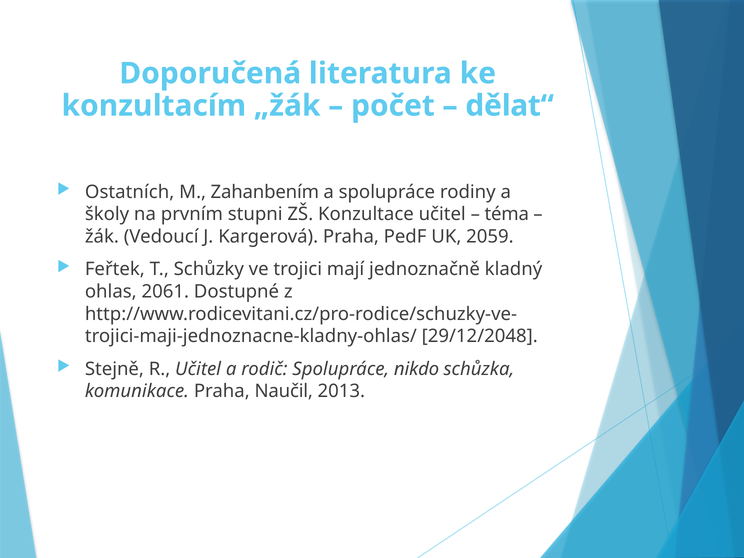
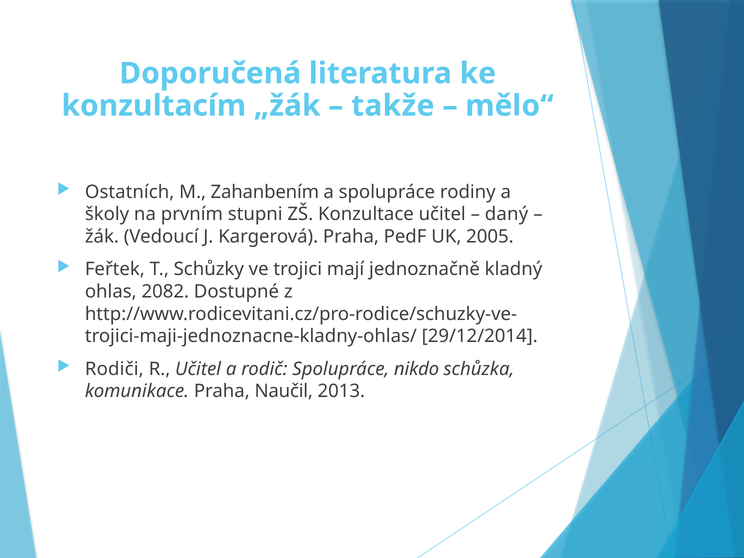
počet: počet -> takže
dělat“: dělat“ -> mělo“
téma: téma -> daný
2059: 2059 -> 2005
2061: 2061 -> 2082
29/12/2048: 29/12/2048 -> 29/12/2014
Stejně: Stejně -> Rodiči
